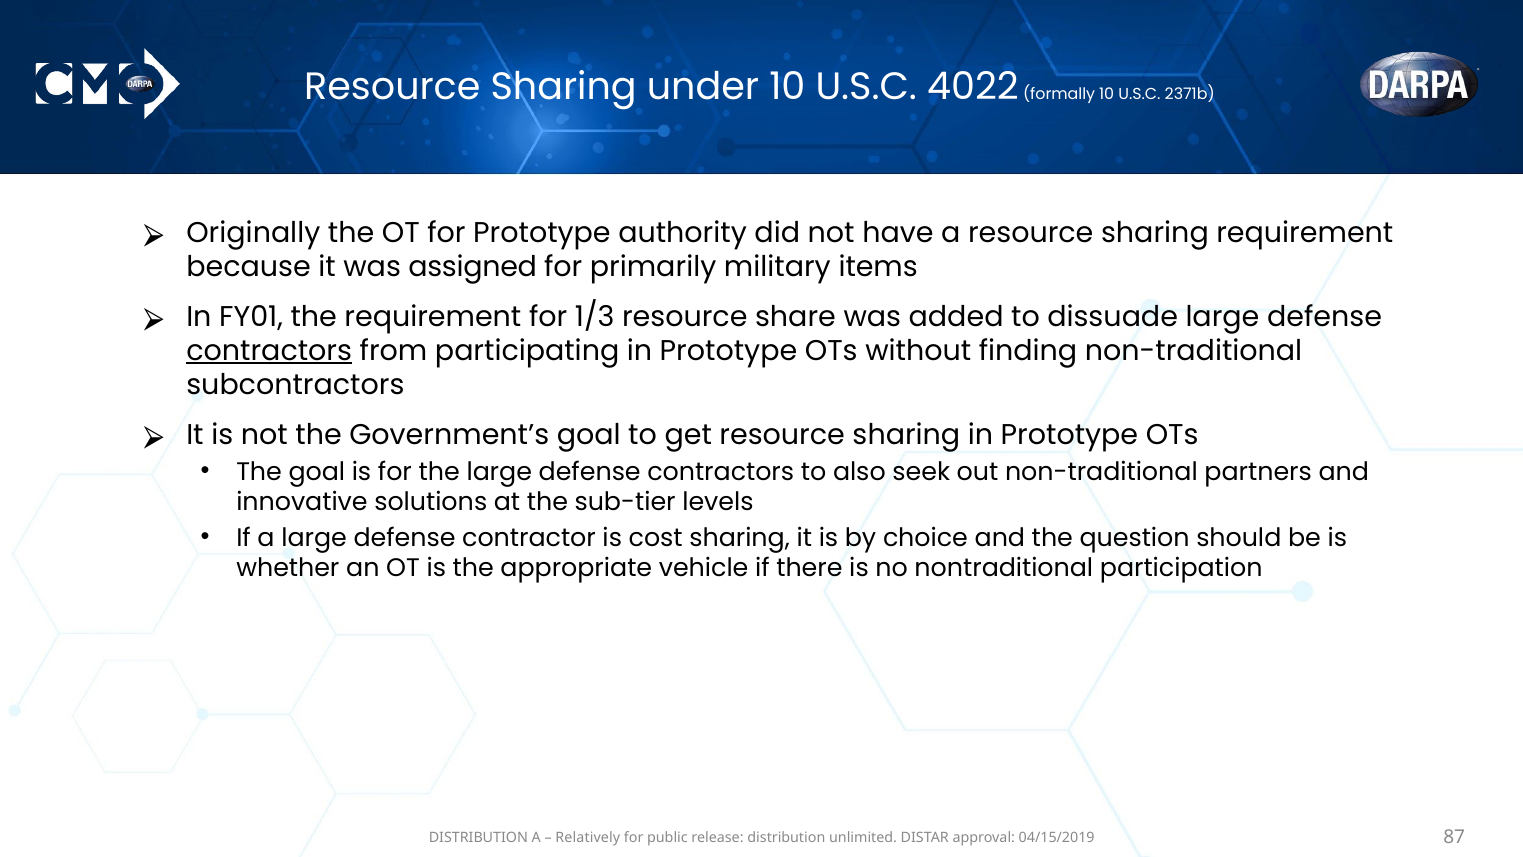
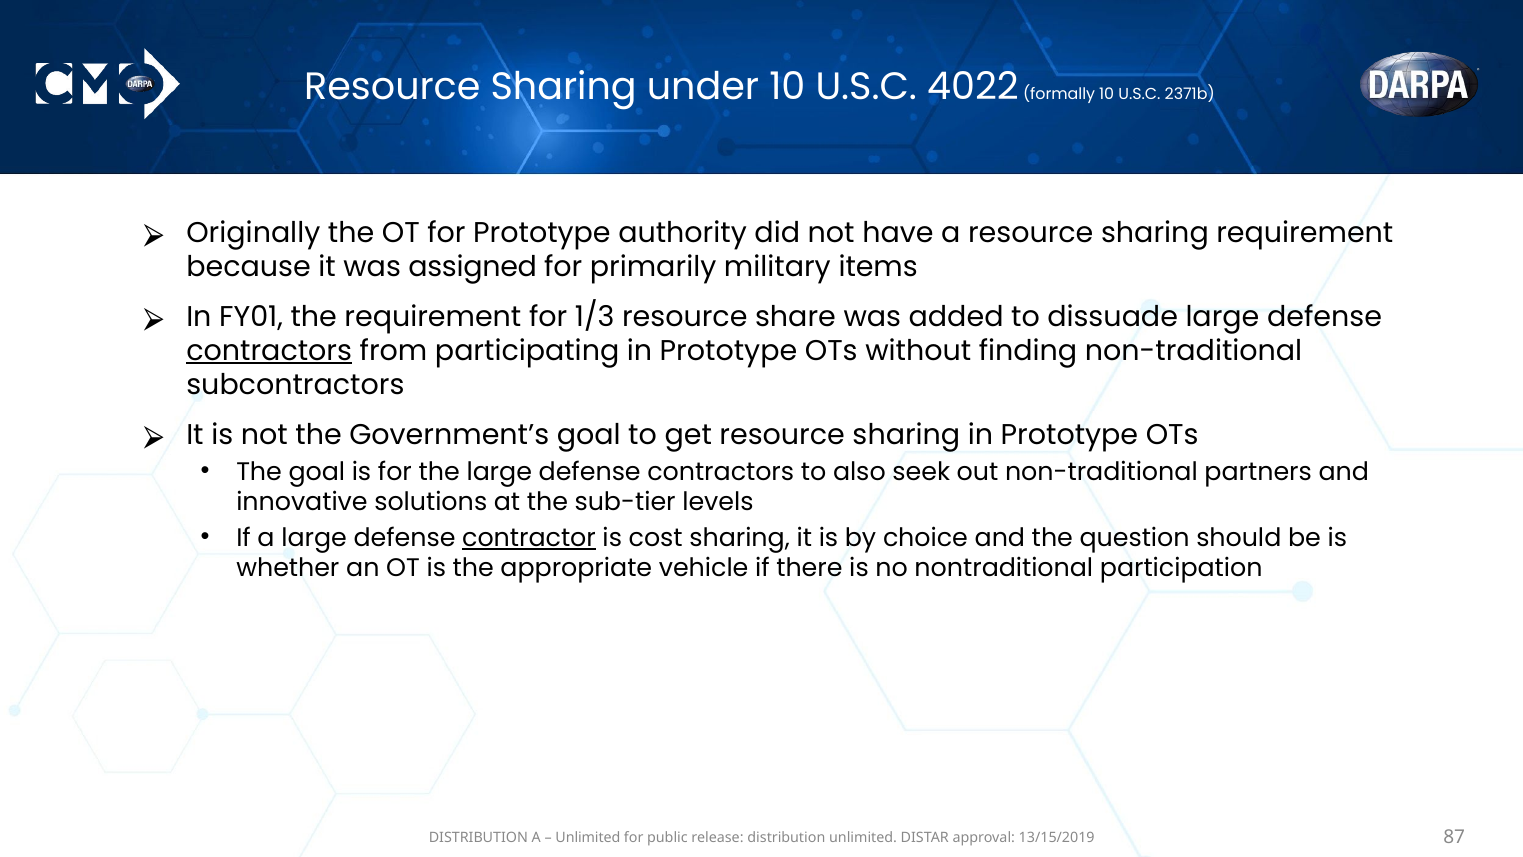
contractor underline: none -> present
Relatively at (588, 838): Relatively -> Unlimited
04/15/2019: 04/15/2019 -> 13/15/2019
